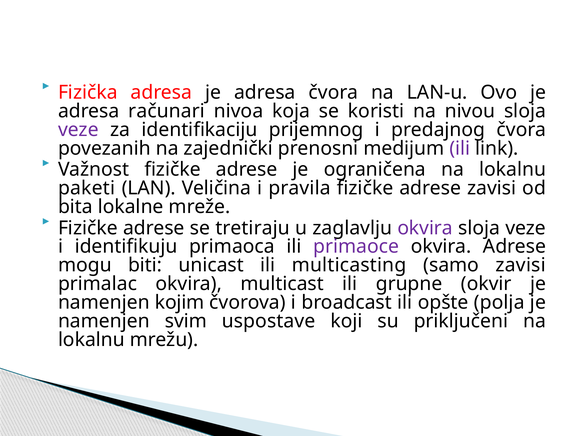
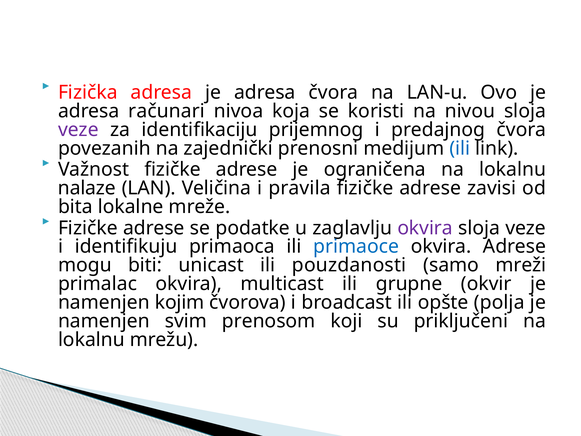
ili at (460, 148) colour: purple -> blue
paketi: paketi -> nalaze
tretiraju: tretiraju -> podatke
primaoce colour: purple -> blue
multicasting: multicasting -> pouzdanosti
samo zavisi: zavisi -> mreži
uspostave: uspostave -> prenosom
